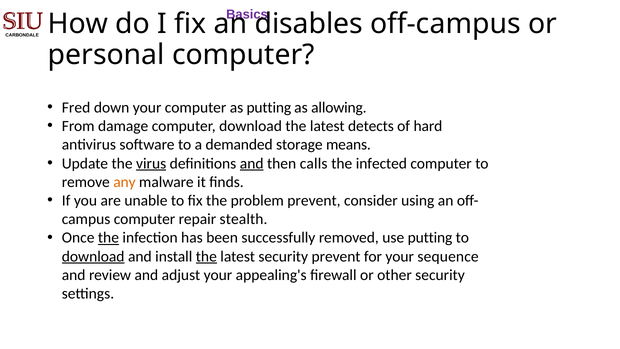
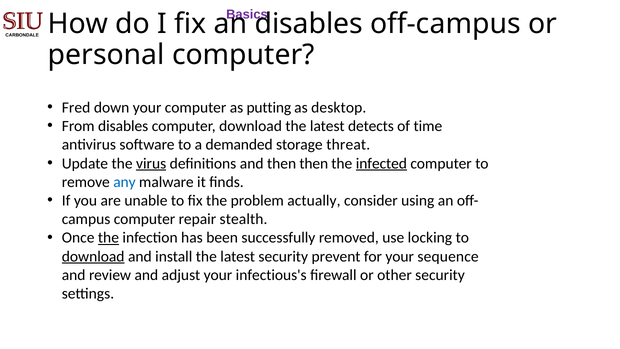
allowing: allowing -> desktop
From damage: damage -> disables
hard: hard -> time
means: means -> threat
and at (252, 163) underline: present -> none
then calls: calls -> then
infected underline: none -> present
any colour: orange -> blue
problem prevent: prevent -> actually
use putting: putting -> locking
the at (206, 256) underline: present -> none
appealing's: appealing's -> infectious's
